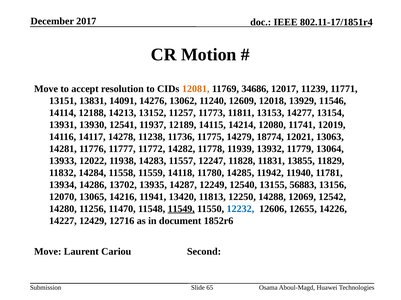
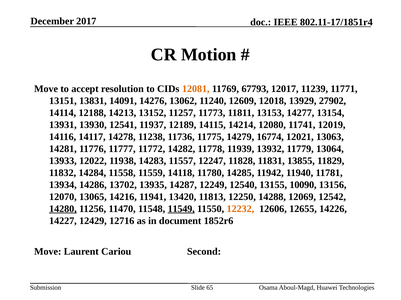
34686: 34686 -> 67793
11546: 11546 -> 27902
18774: 18774 -> 16774
56883: 56883 -> 10090
14280 underline: none -> present
12232 colour: blue -> orange
